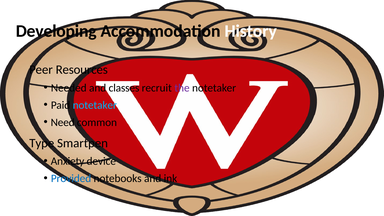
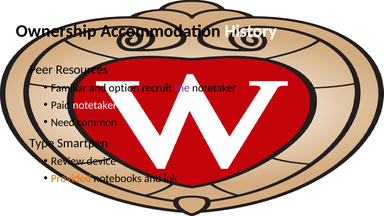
Developing: Developing -> Ownership
Needed: Needed -> Familiar
classes: classes -> option
notetaker at (95, 105) colour: light blue -> white
Anxiety: Anxiety -> Review
Provided colour: blue -> orange
